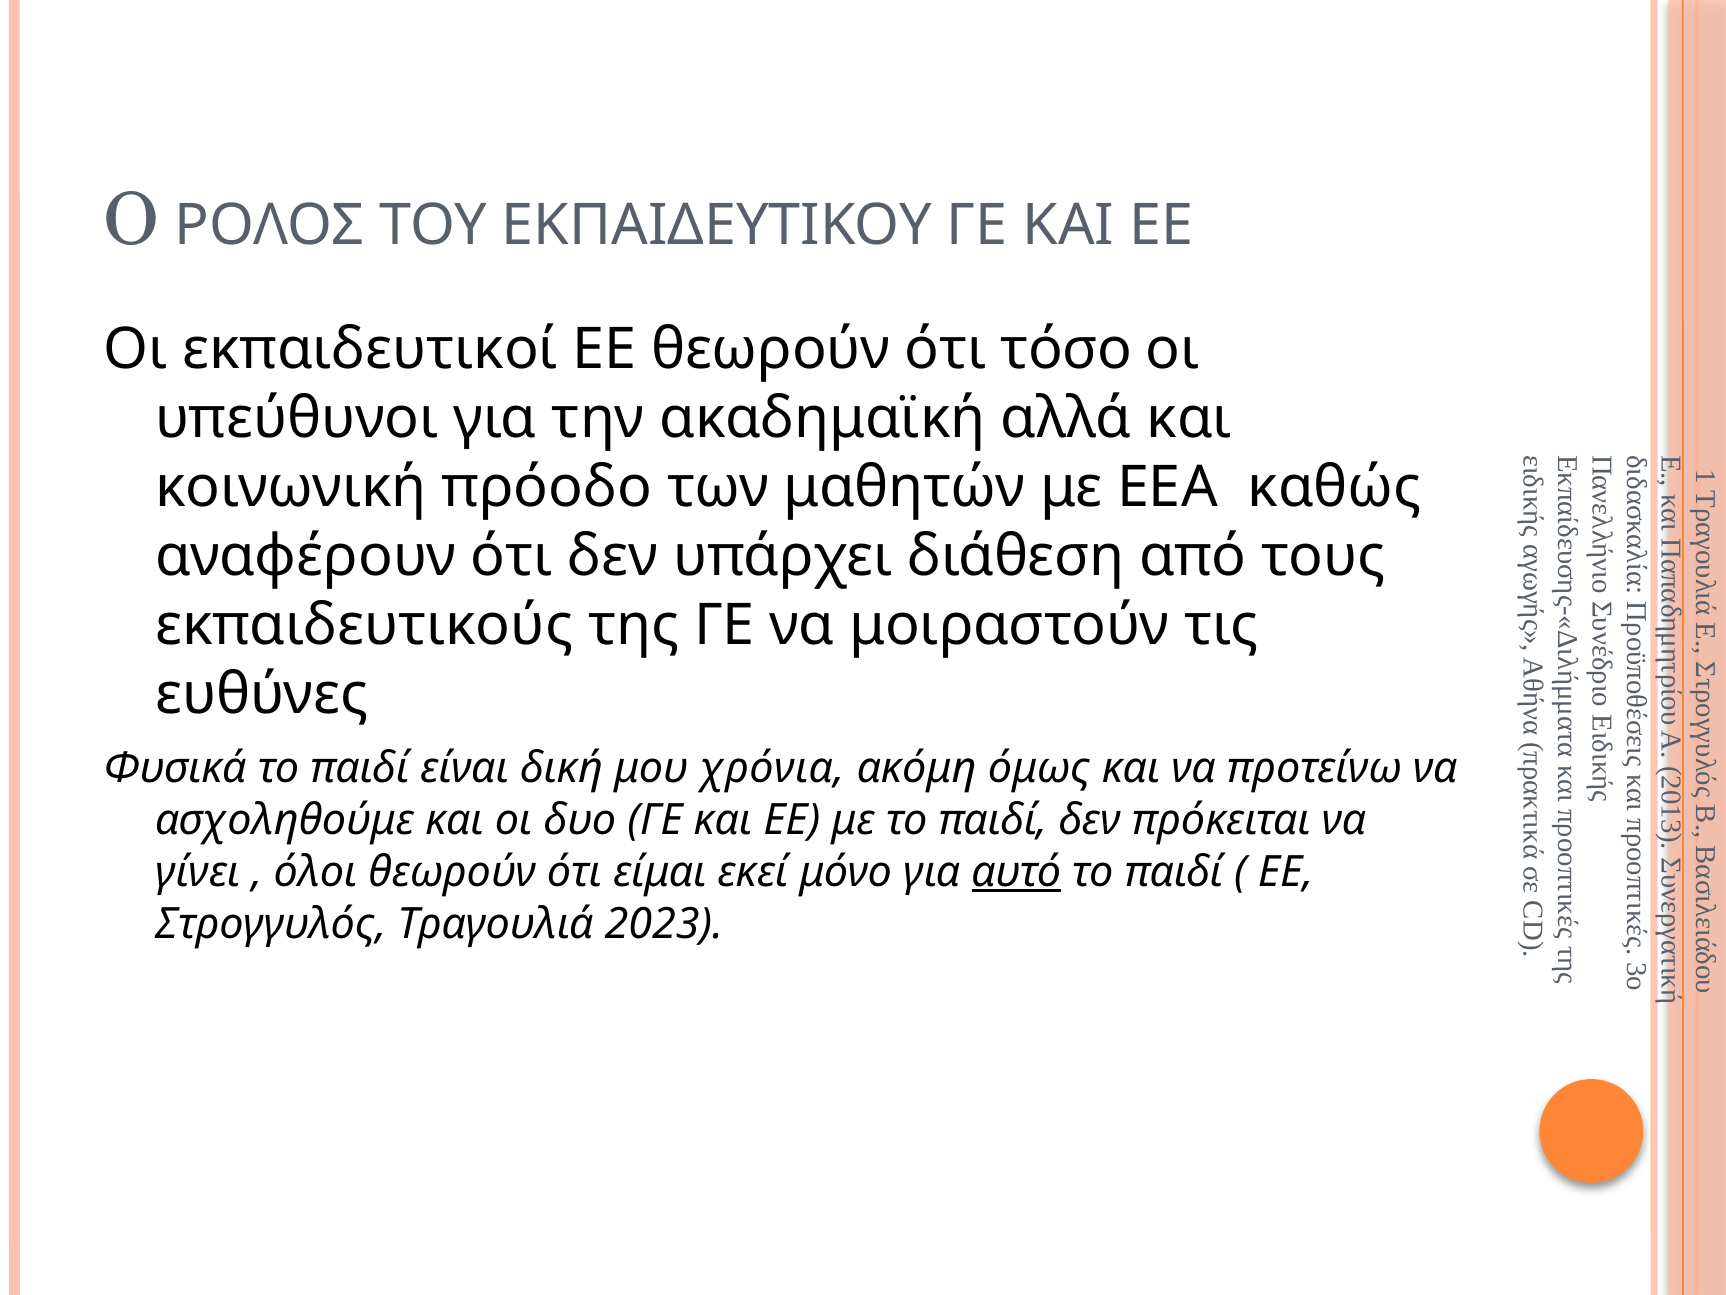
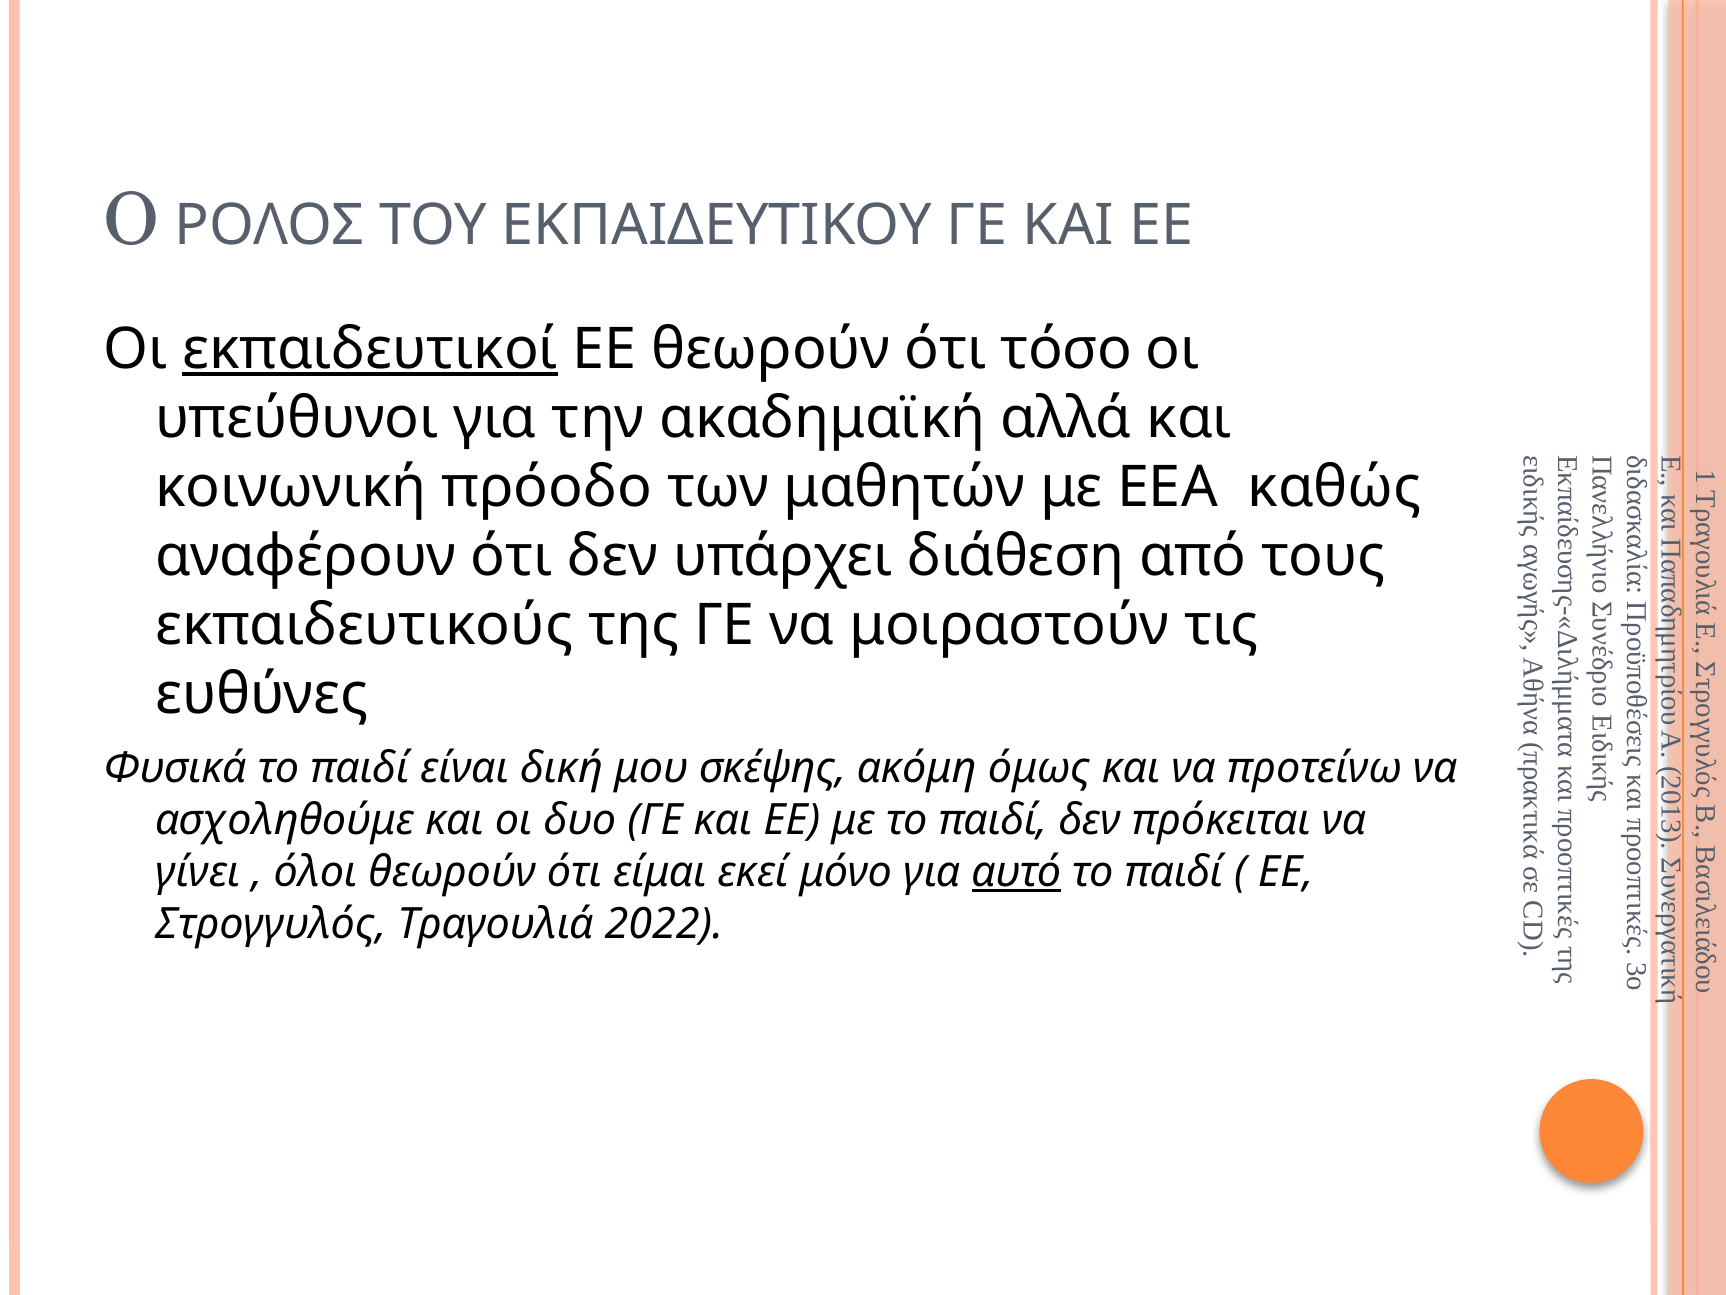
εκπαιδευτικοί underline: none -> present
χρόνια: χρόνια -> σκέψης
2023: 2023 -> 2022
